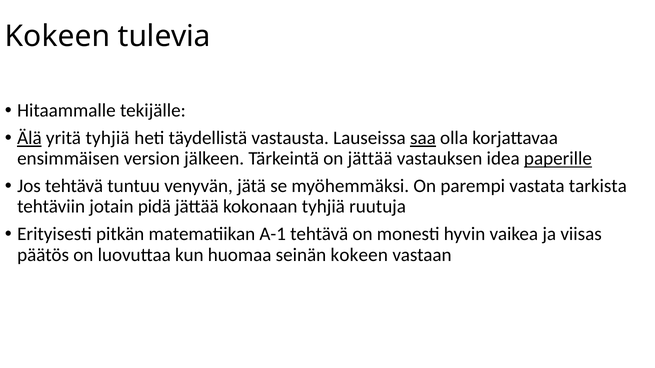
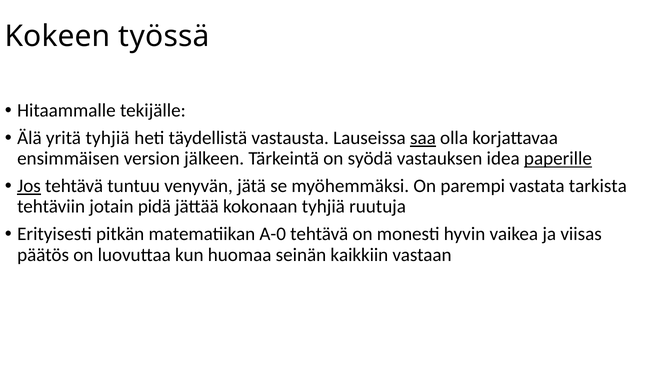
tulevia: tulevia -> työssä
Älä underline: present -> none
on jättää: jättää -> syödä
Jos underline: none -> present
A-1: A-1 -> A-0
seinän kokeen: kokeen -> kaikkiin
